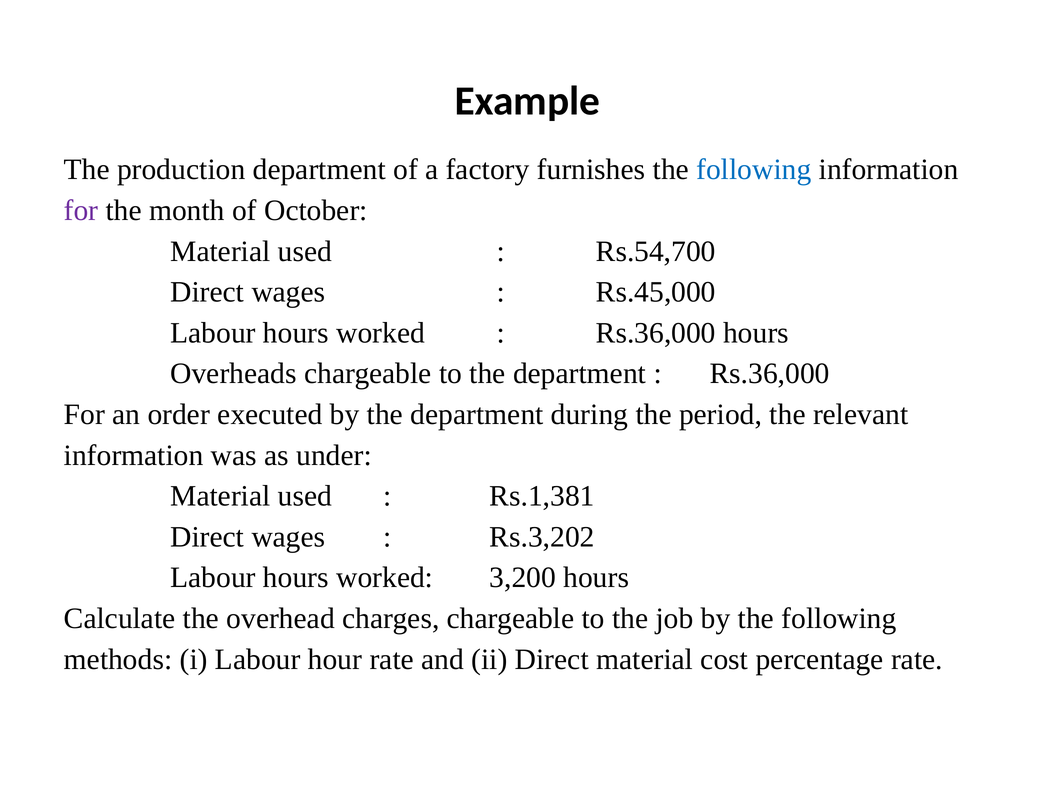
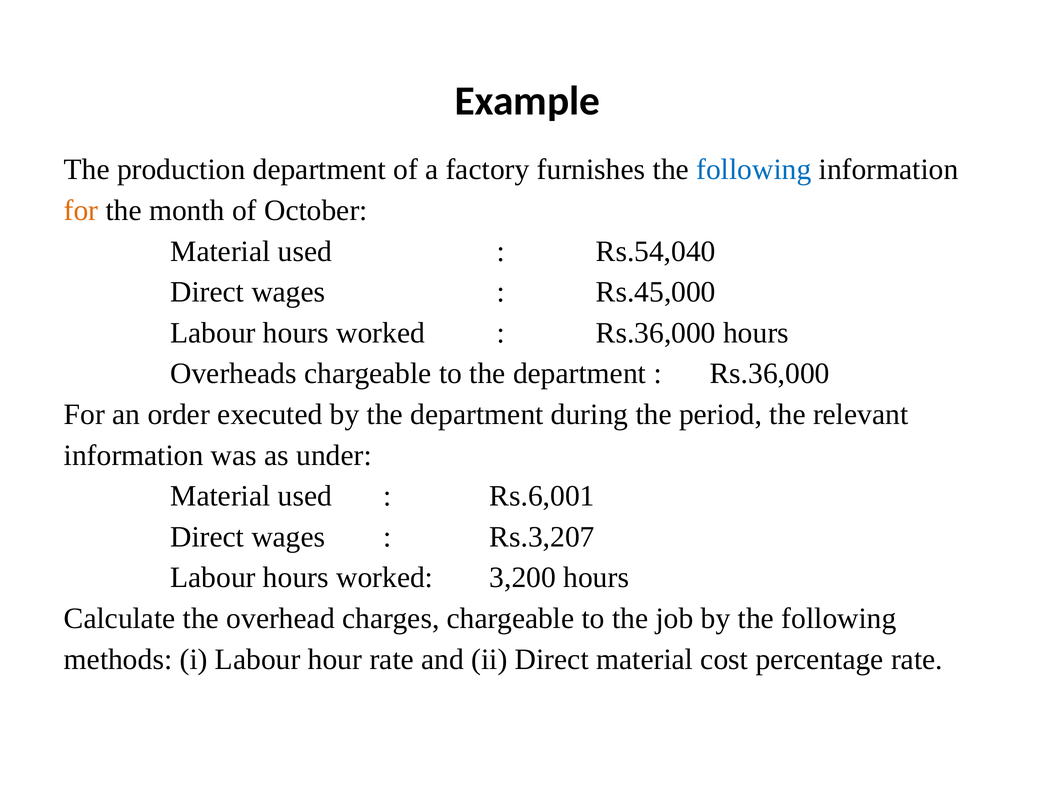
for at (81, 210) colour: purple -> orange
Rs.54,700: Rs.54,700 -> Rs.54,040
Rs.1,381: Rs.1,381 -> Rs.6,001
Rs.3,202: Rs.3,202 -> Rs.3,207
